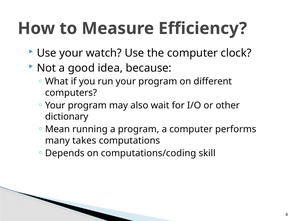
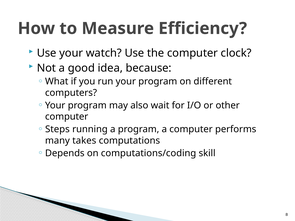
dictionary at (67, 117): dictionary -> computer
Mean: Mean -> Steps
